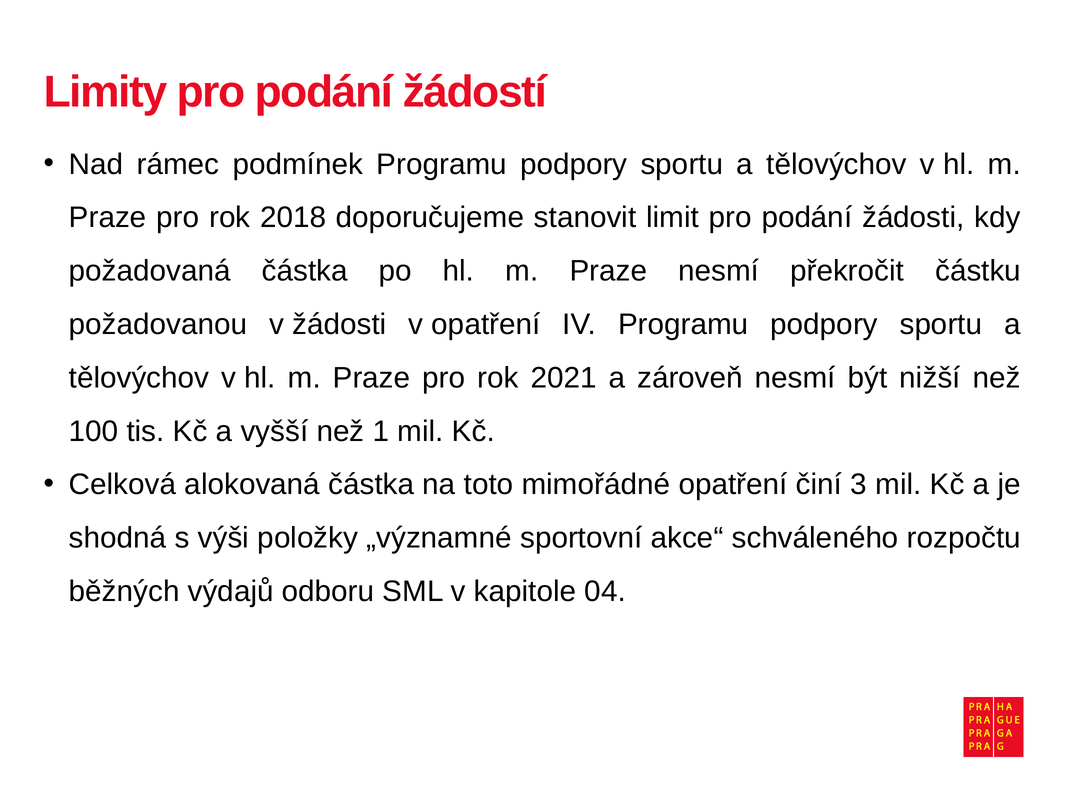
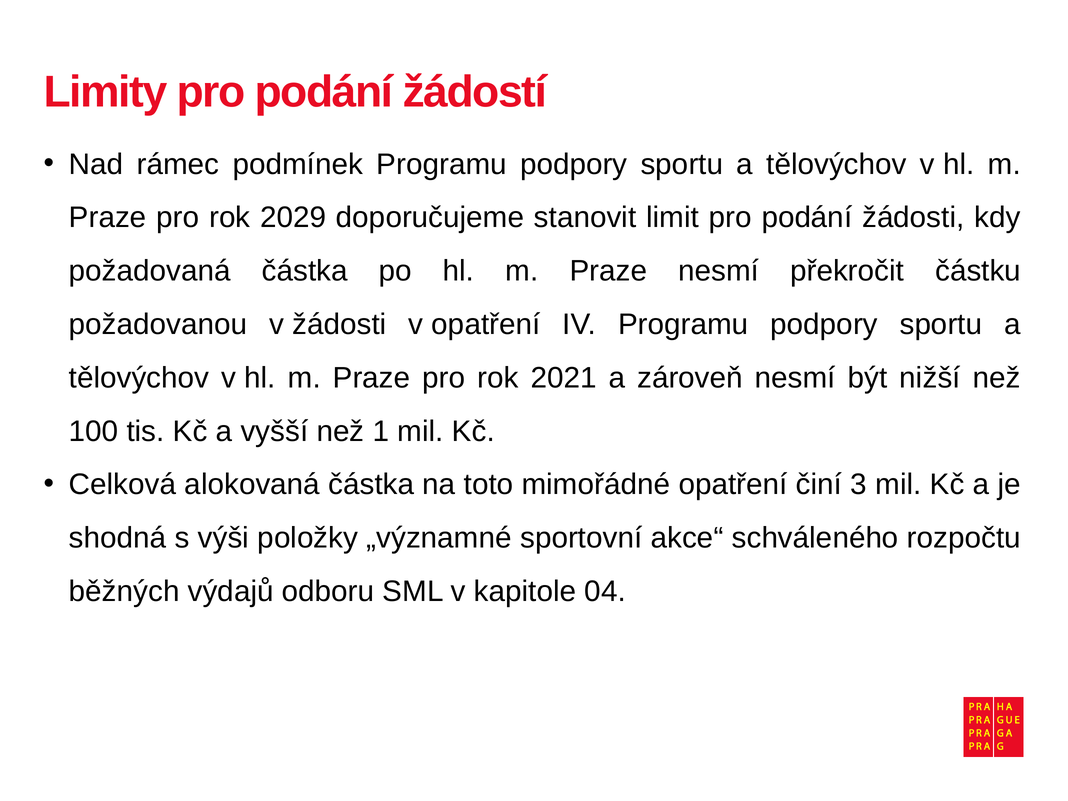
2018: 2018 -> 2029
